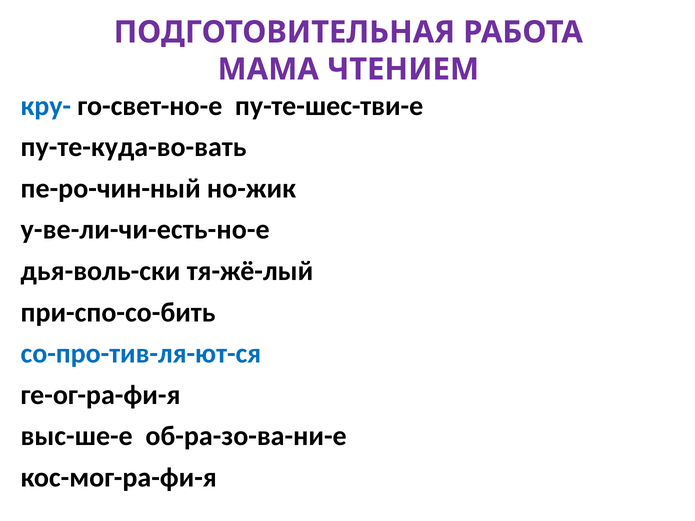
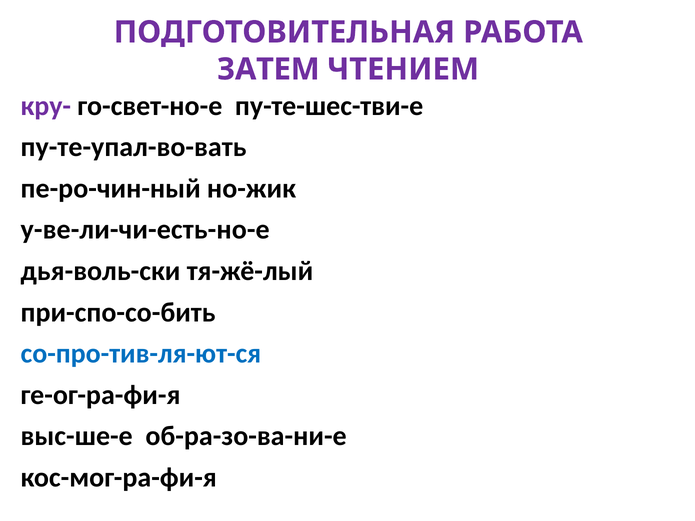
МАМА: МАМА -> ЗАТЕМ
кру- colour: blue -> purple
пу-те-куда-во-вать: пу-те-куда-во-вать -> пу-те-упал-во-вать
